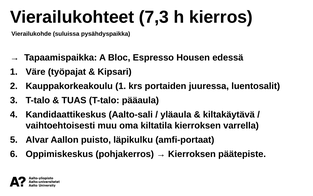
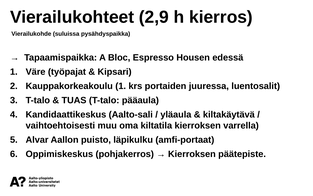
7,3: 7,3 -> 2,9
